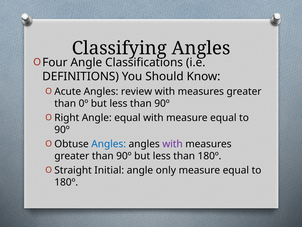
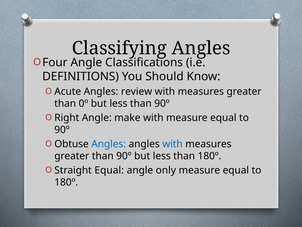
Angle equal: equal -> make
with at (173, 144) colour: purple -> blue
Straight Initial: Initial -> Equal
